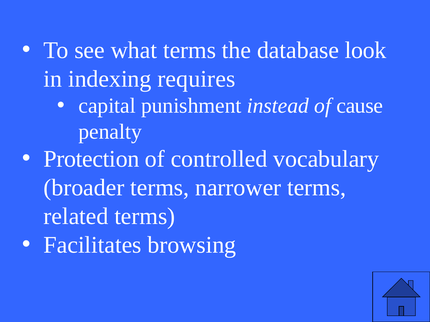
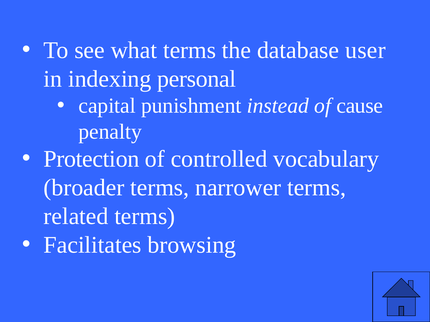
look: look -> user
requires: requires -> personal
